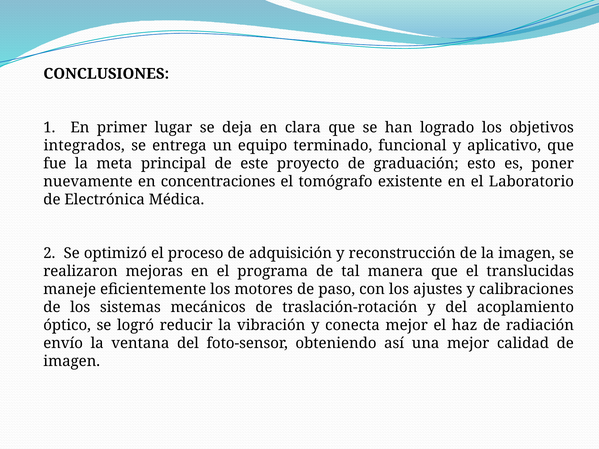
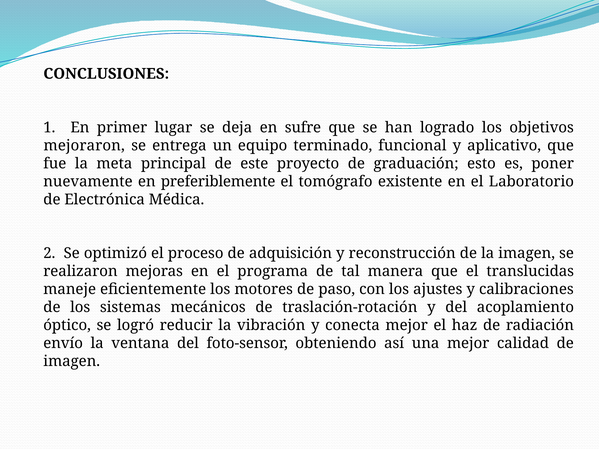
clara: clara -> sufre
integrados: integrados -> mejoraron
concentraciones: concentraciones -> preferiblemente
